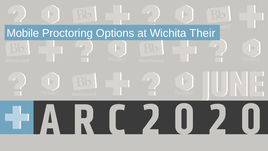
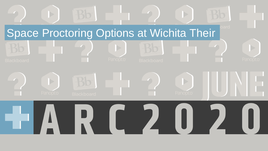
Mobile: Mobile -> Space
